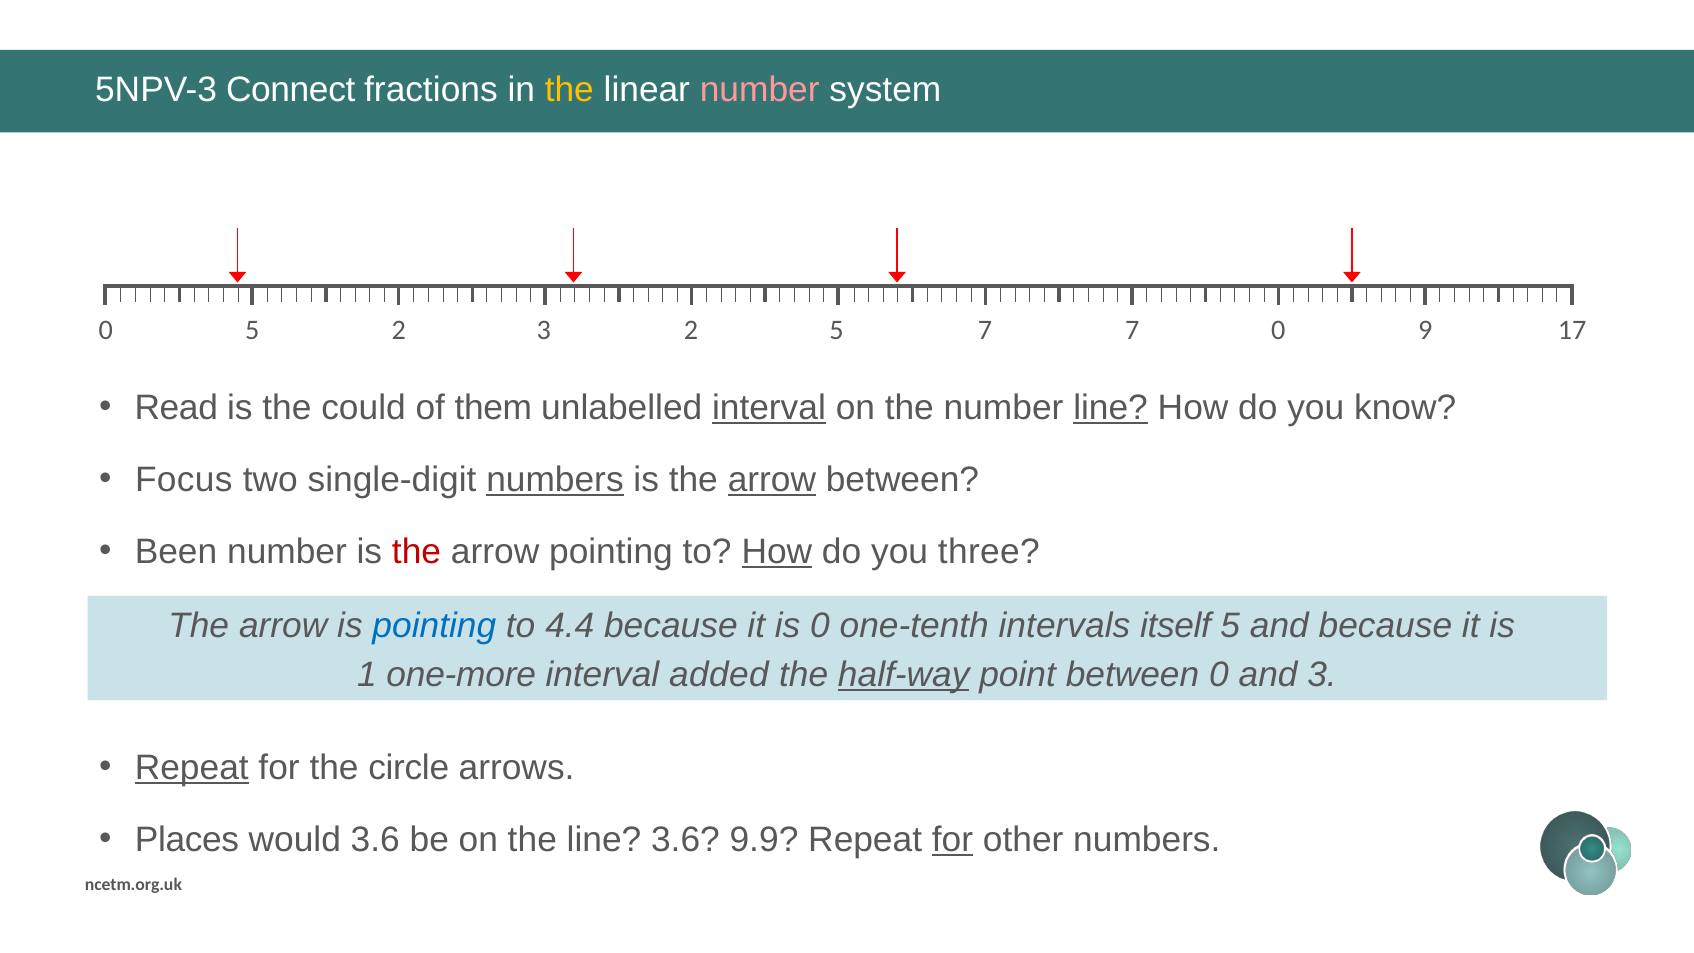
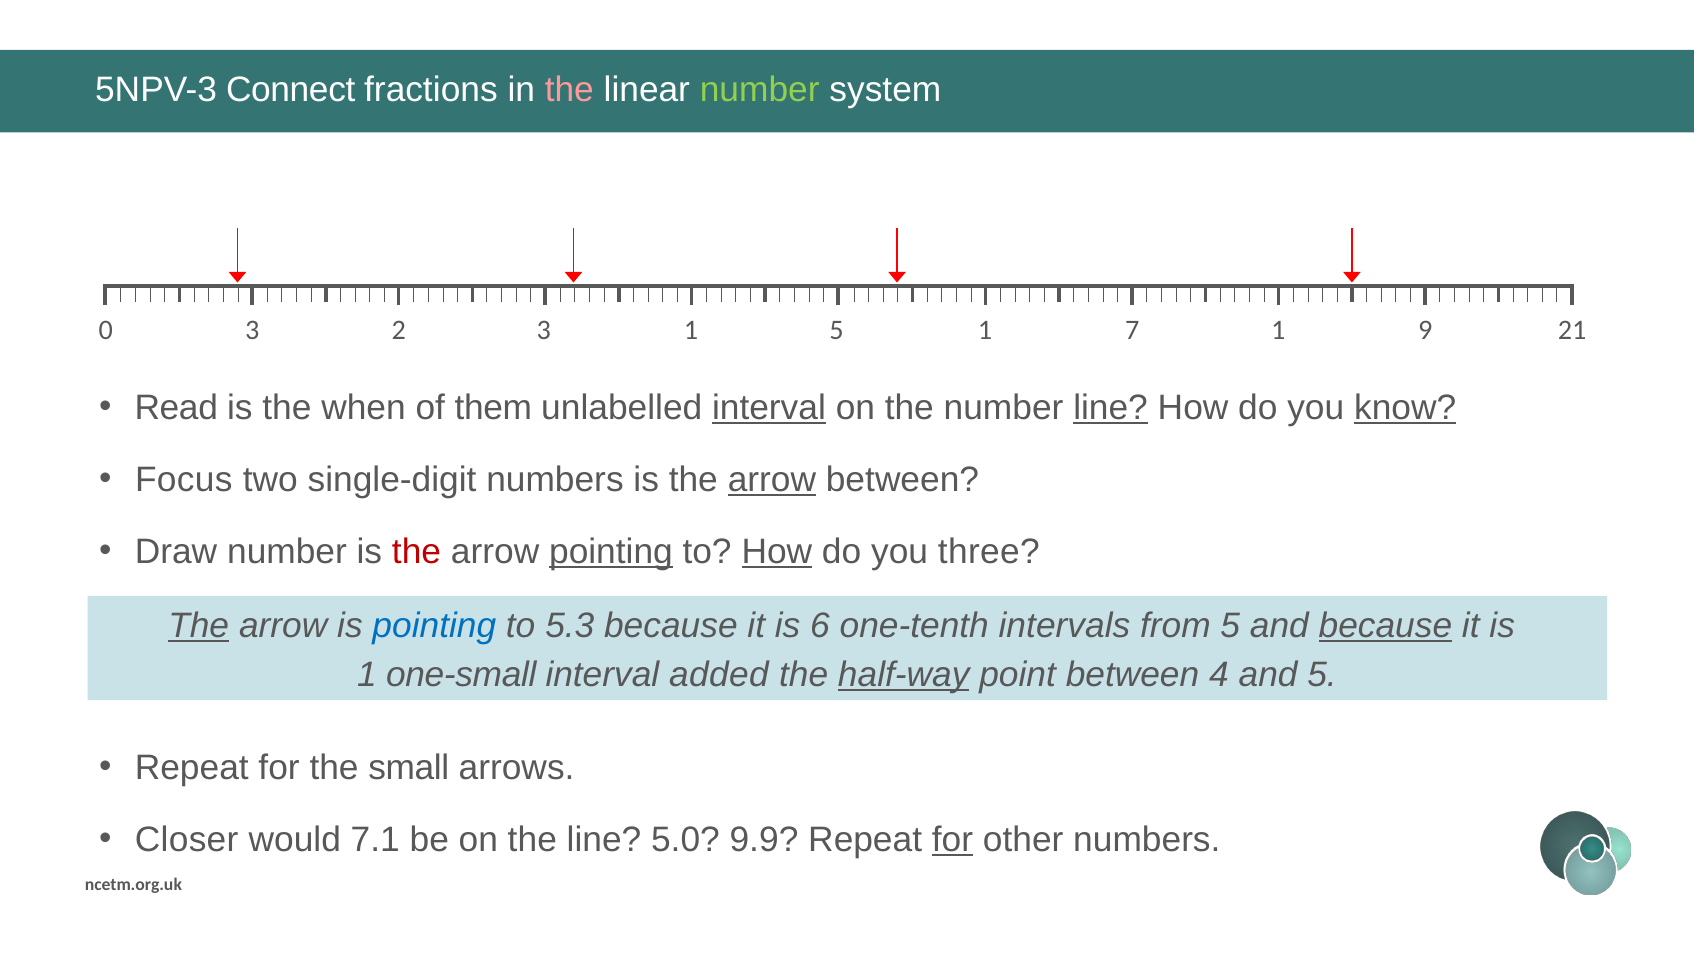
the at (569, 90) colour: yellow -> pink
number at (760, 90) colour: pink -> light green
0 5: 5 -> 3
2 2: 2 -> 1
5 7: 7 -> 1
7 0: 0 -> 1
17: 17 -> 21
could: could -> when
know underline: none -> present
numbers at (555, 480) underline: present -> none
Been: Been -> Draw
pointing at (611, 552) underline: none -> present
The at (199, 626) underline: none -> present
4.4: 4.4 -> 5.3
is 0: 0 -> 6
itself: itself -> from
because at (1385, 626) underline: none -> present
one-more: one-more -> one-small
between 0: 0 -> 4
and 3: 3 -> 5
Repeat at (192, 768) underline: present -> none
circle: circle -> small
Places: Places -> Closer
would 3.6: 3.6 -> 7.1
line 3.6: 3.6 -> 5.0
